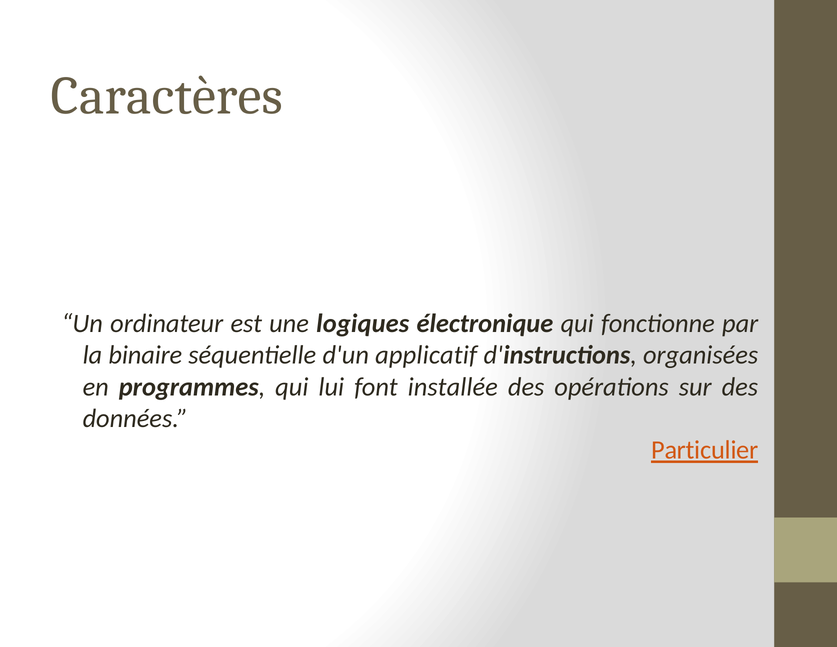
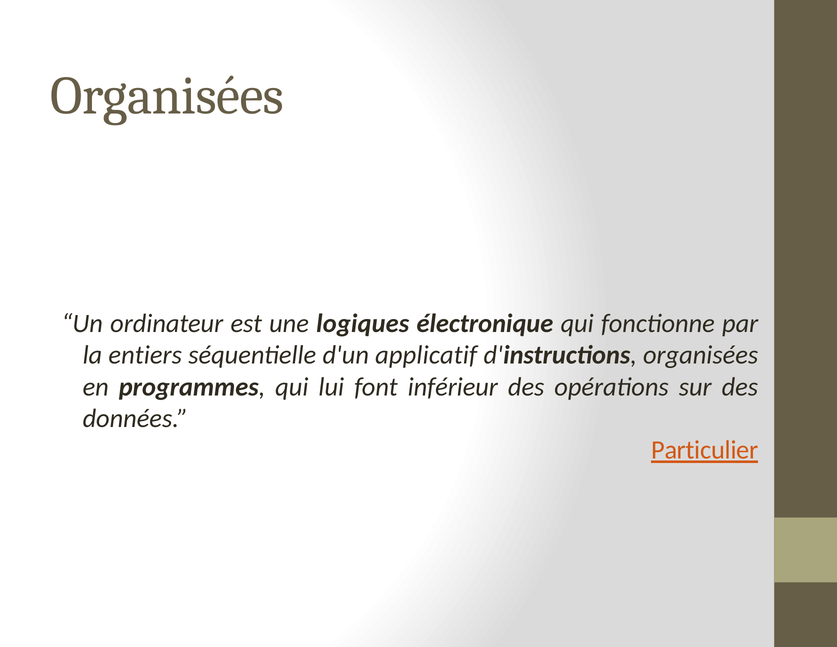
Caractères at (167, 96): Caractères -> Organisées
binaire: binaire -> entiers
installée: installée -> inférieur
